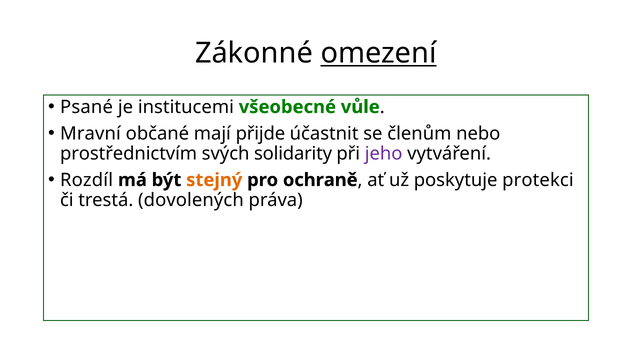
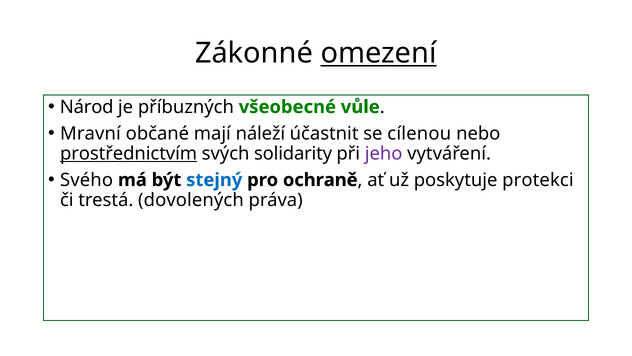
Psané: Psané -> Národ
institucemi: institucemi -> příbuzných
přijde: přijde -> náleží
členům: členům -> cílenou
prostřednictvím underline: none -> present
Rozdíl: Rozdíl -> Svého
stejný colour: orange -> blue
